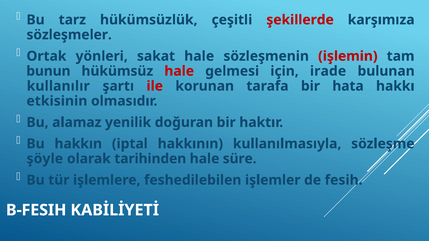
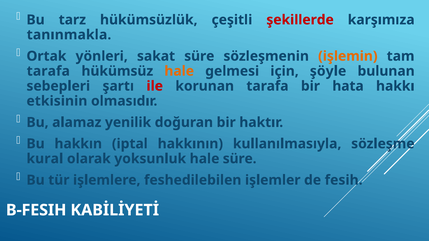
sözleşmeler: sözleşmeler -> tanınmakla
sakat hale: hale -> süre
işlemin colour: red -> orange
bunun at (48, 71): bunun -> tarafa
hale at (179, 71) colour: red -> orange
irade: irade -> şöyle
kullanılır: kullanılır -> sebepleri
şöyle: şöyle -> kural
tarihinden: tarihinden -> yoksunluk
